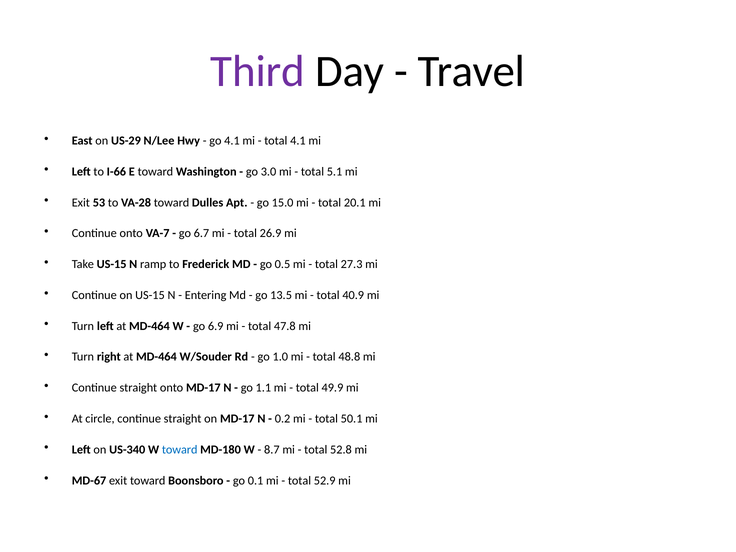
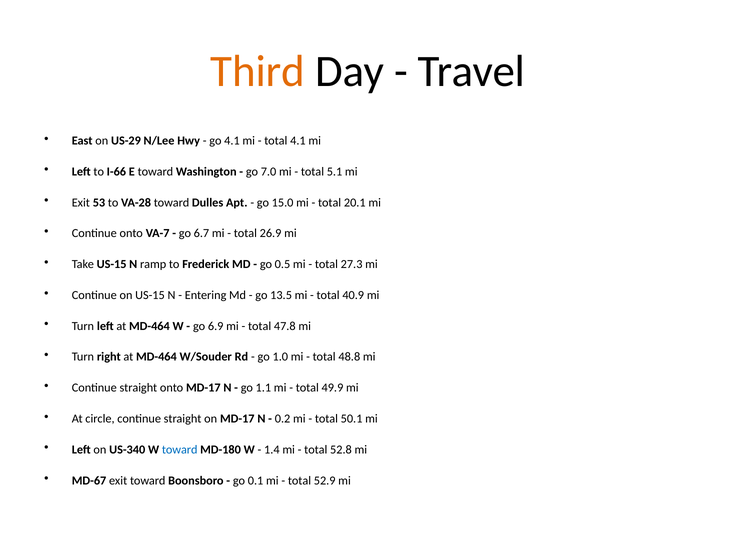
Third colour: purple -> orange
3.0: 3.0 -> 7.0
8.7: 8.7 -> 1.4
